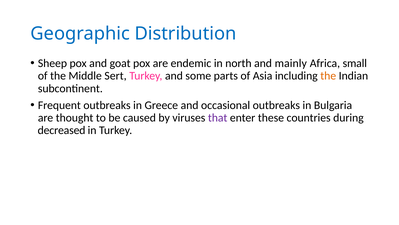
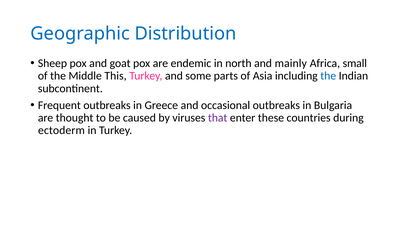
Sert: Sert -> This
the at (328, 76) colour: orange -> blue
decreased: decreased -> ectoderm
